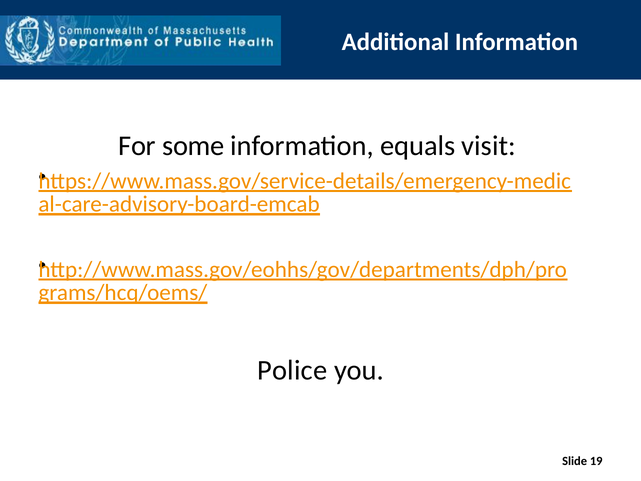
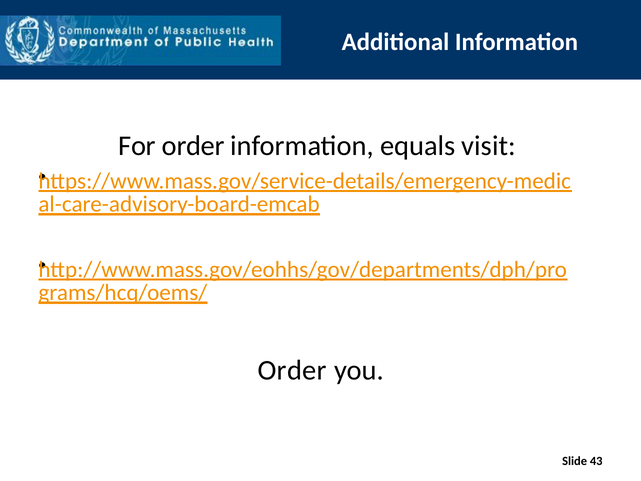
For some: some -> order
Police at (292, 370): Police -> Order
19: 19 -> 43
